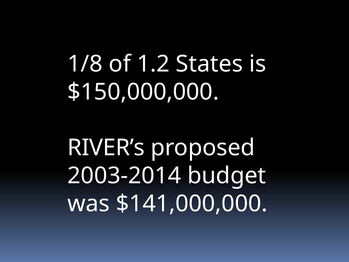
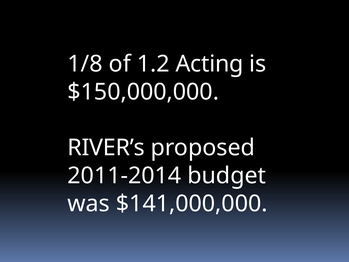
States: States -> Acting
2003-2014: 2003-2014 -> 2011-2014
